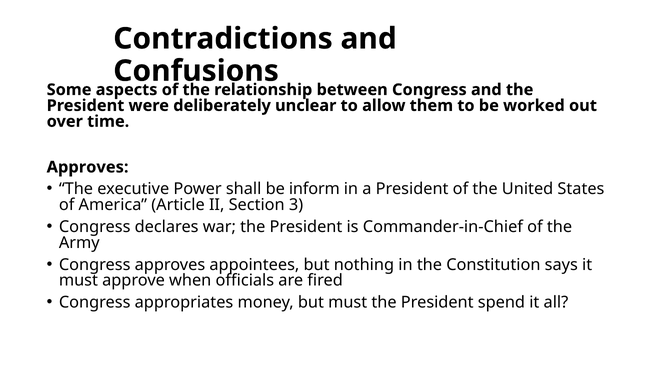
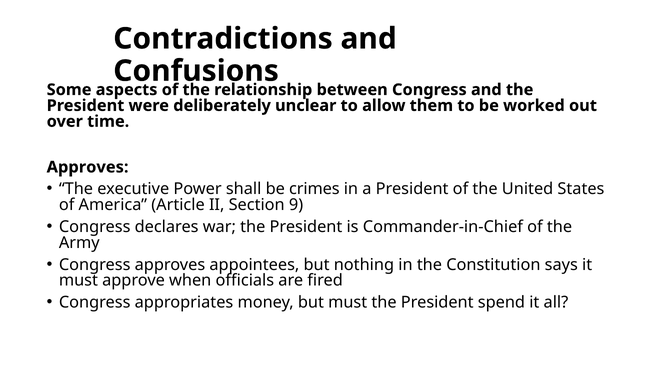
inform: inform -> crimes
3: 3 -> 9
